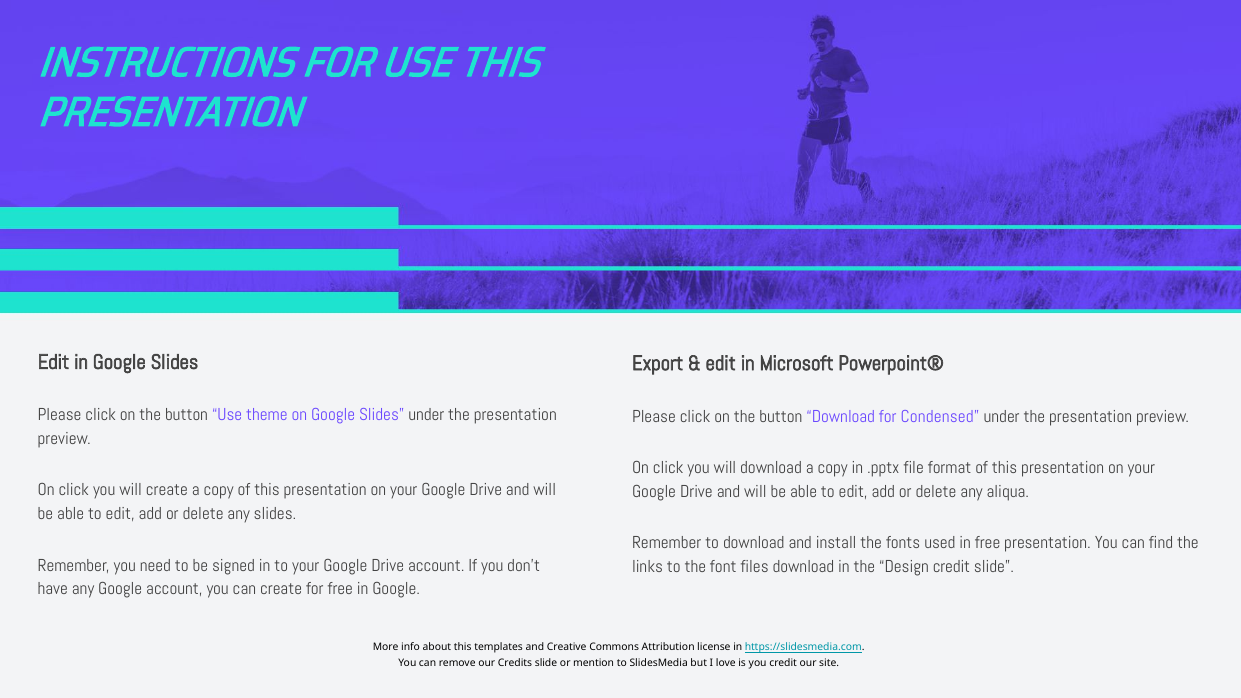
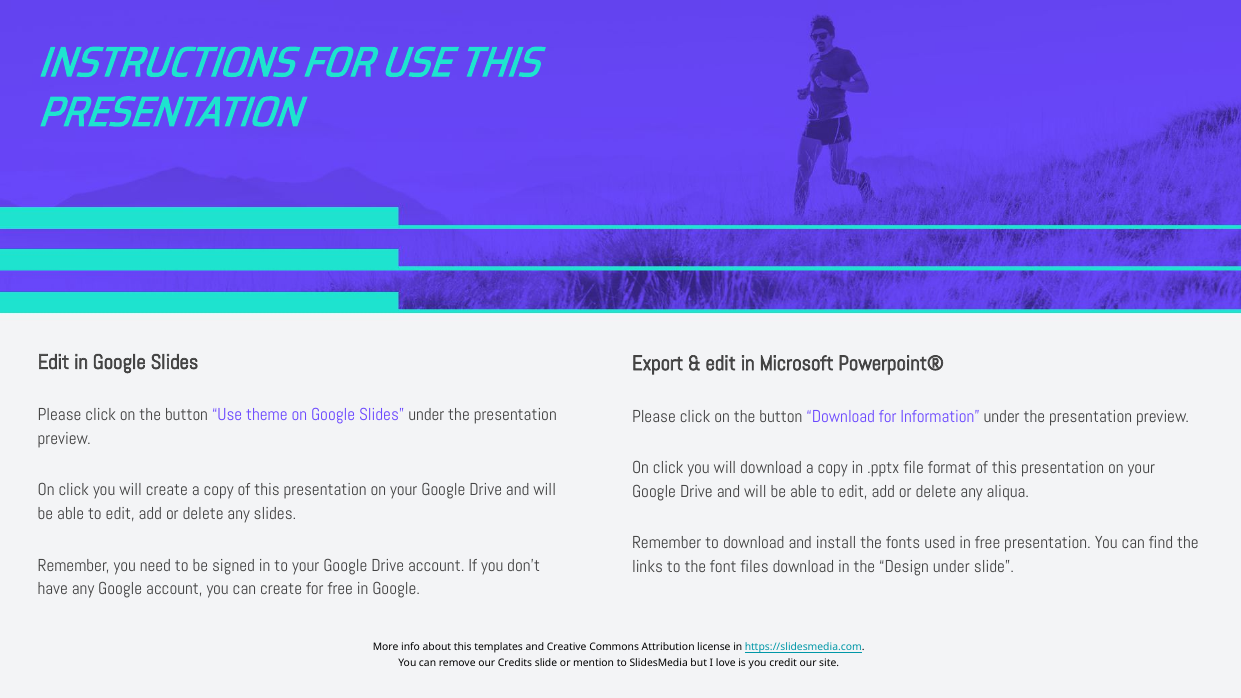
Condensed: Condensed -> Information
Design credit: credit -> under
